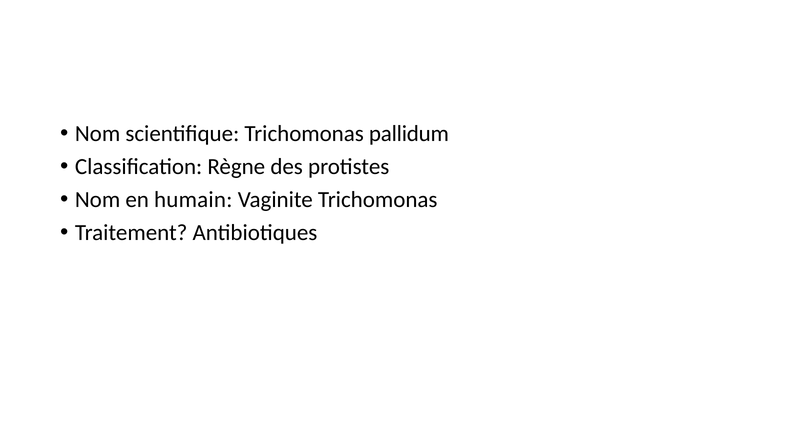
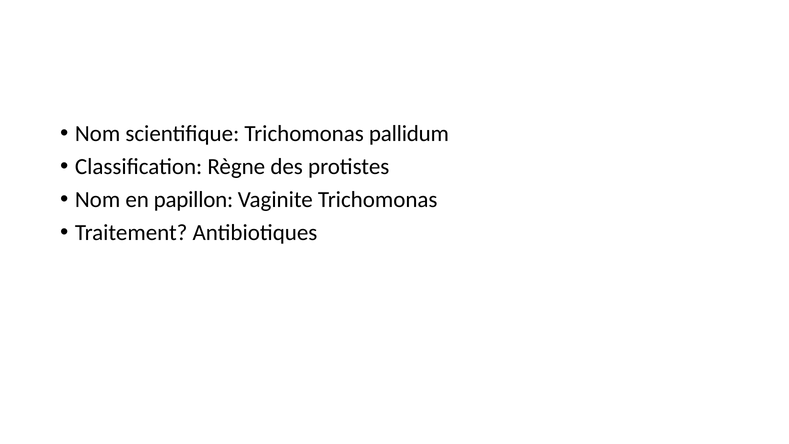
humain: humain -> papillon
